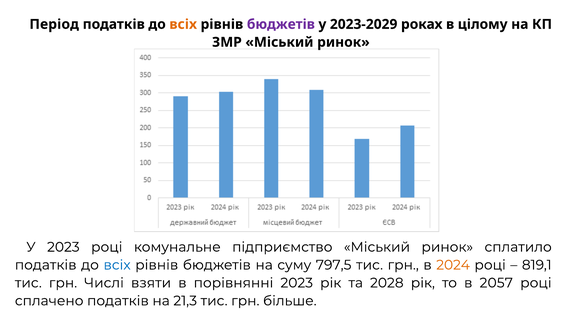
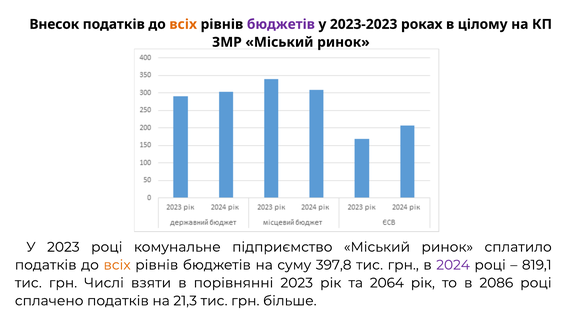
Період: Період -> Внесок
2023-2029: 2023-2029 -> 2023-2023
всіх at (117, 265) colour: blue -> orange
797,5: 797,5 -> 397,8
2024 colour: orange -> purple
2028: 2028 -> 2064
2057: 2057 -> 2086
